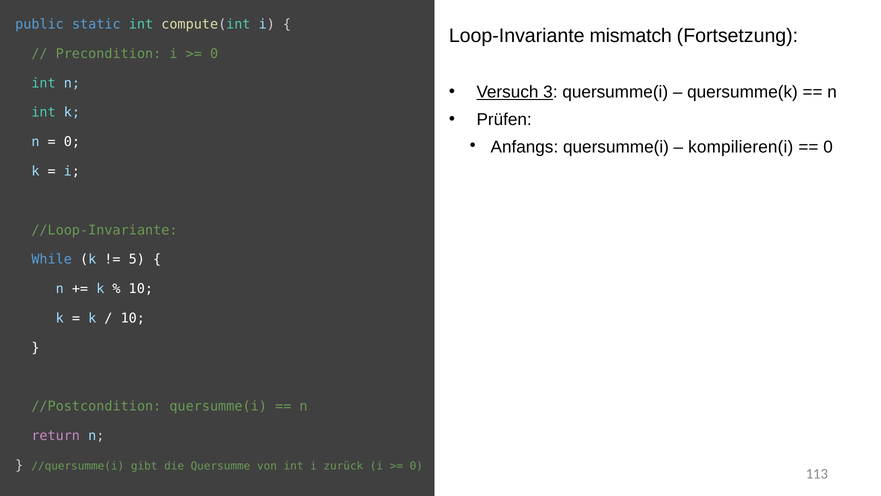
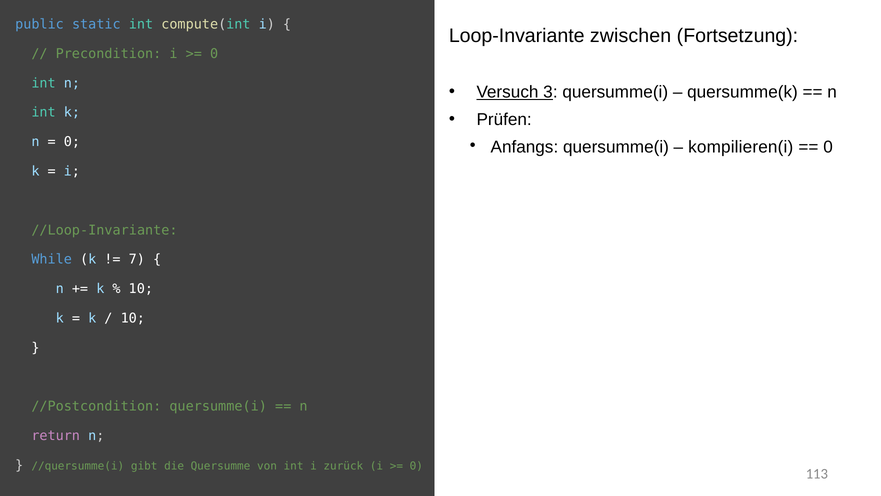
mismatch: mismatch -> zwischen
5: 5 -> 7
